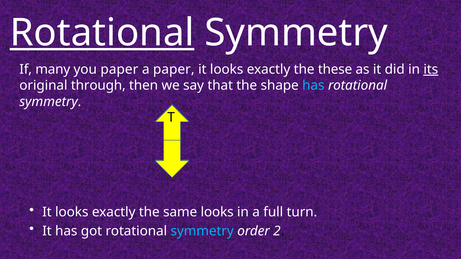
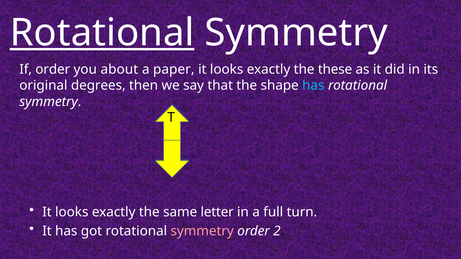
If many: many -> order
you paper: paper -> about
its underline: present -> none
through: through -> degrees
same looks: looks -> letter
symmetry at (202, 231) colour: light blue -> pink
